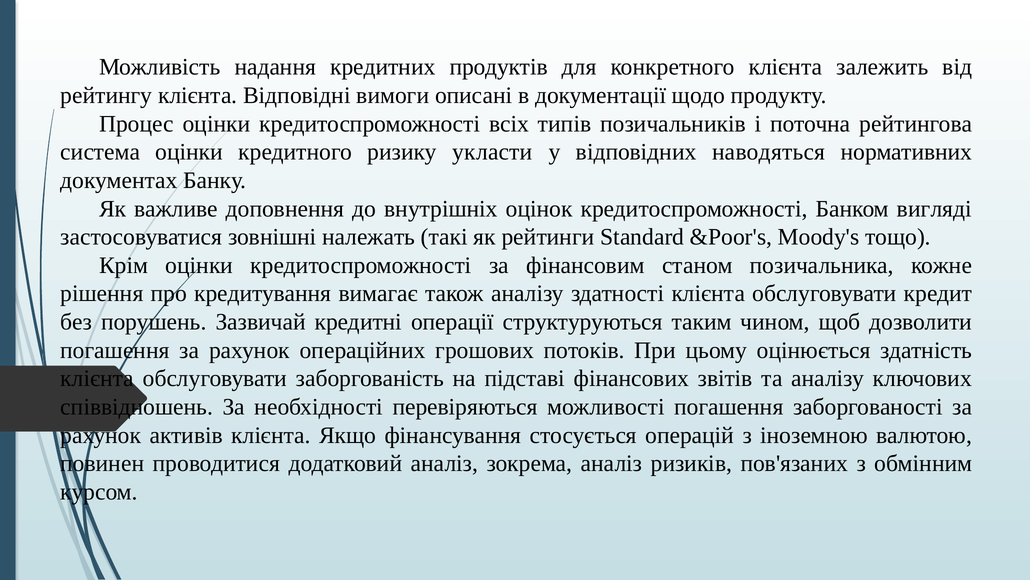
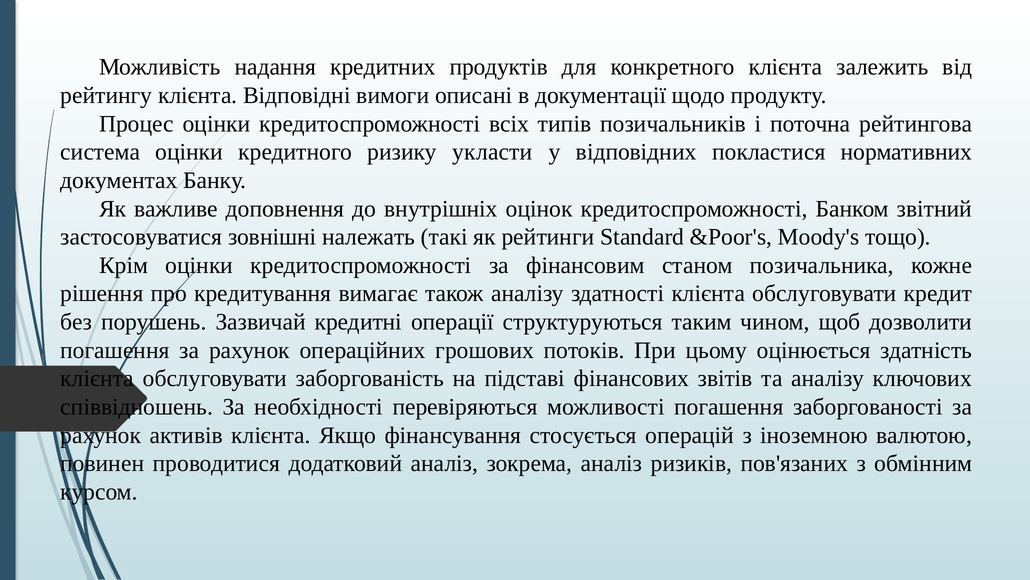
наводяться: наводяться -> покластися
вигляді: вигляді -> звітний
